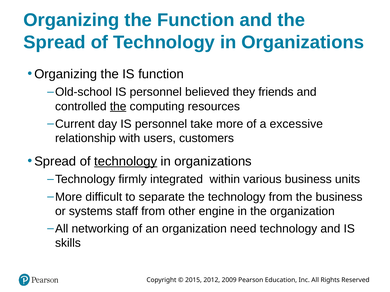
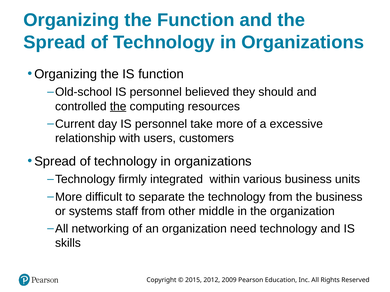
friends: friends -> should
technology at (126, 162) underline: present -> none
engine: engine -> middle
